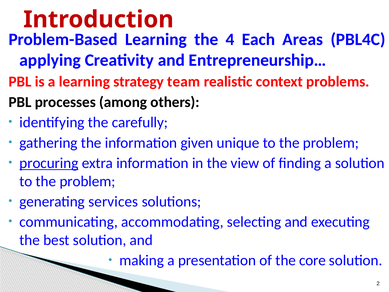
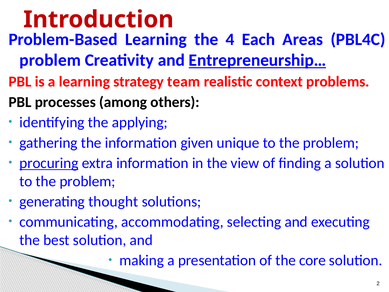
applying at (50, 60): applying -> problem
Entrepreneurship… underline: none -> present
carefully: carefully -> applying
services: services -> thought
